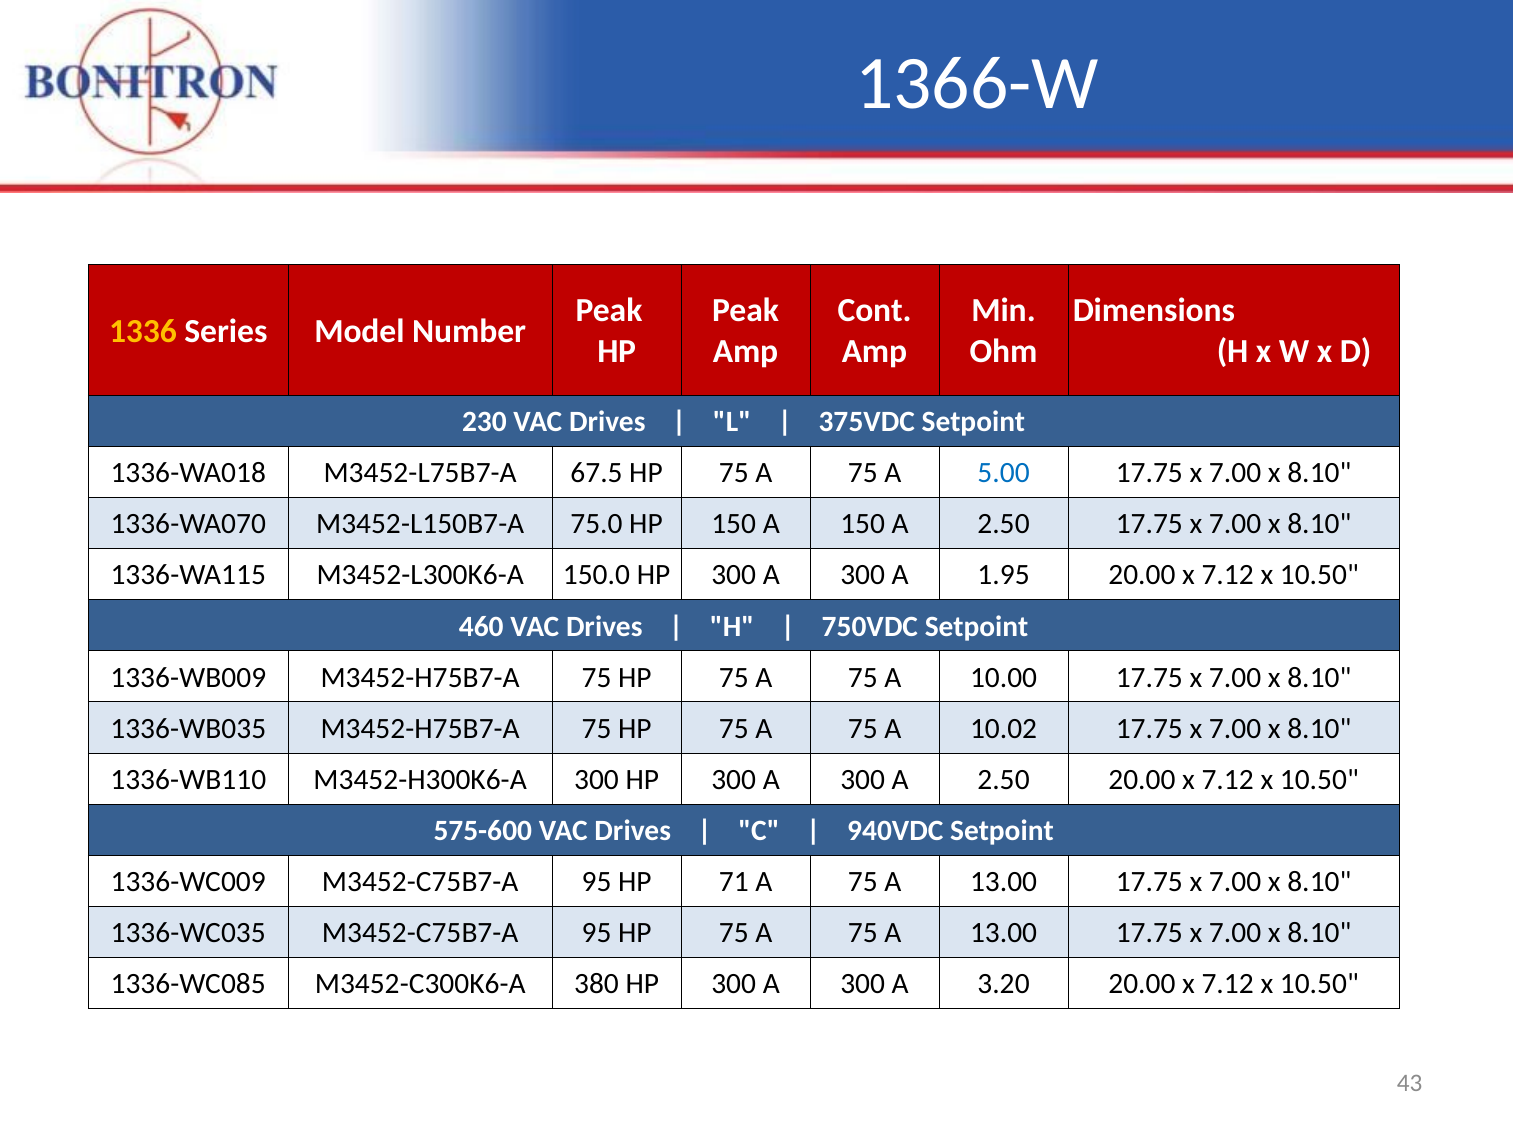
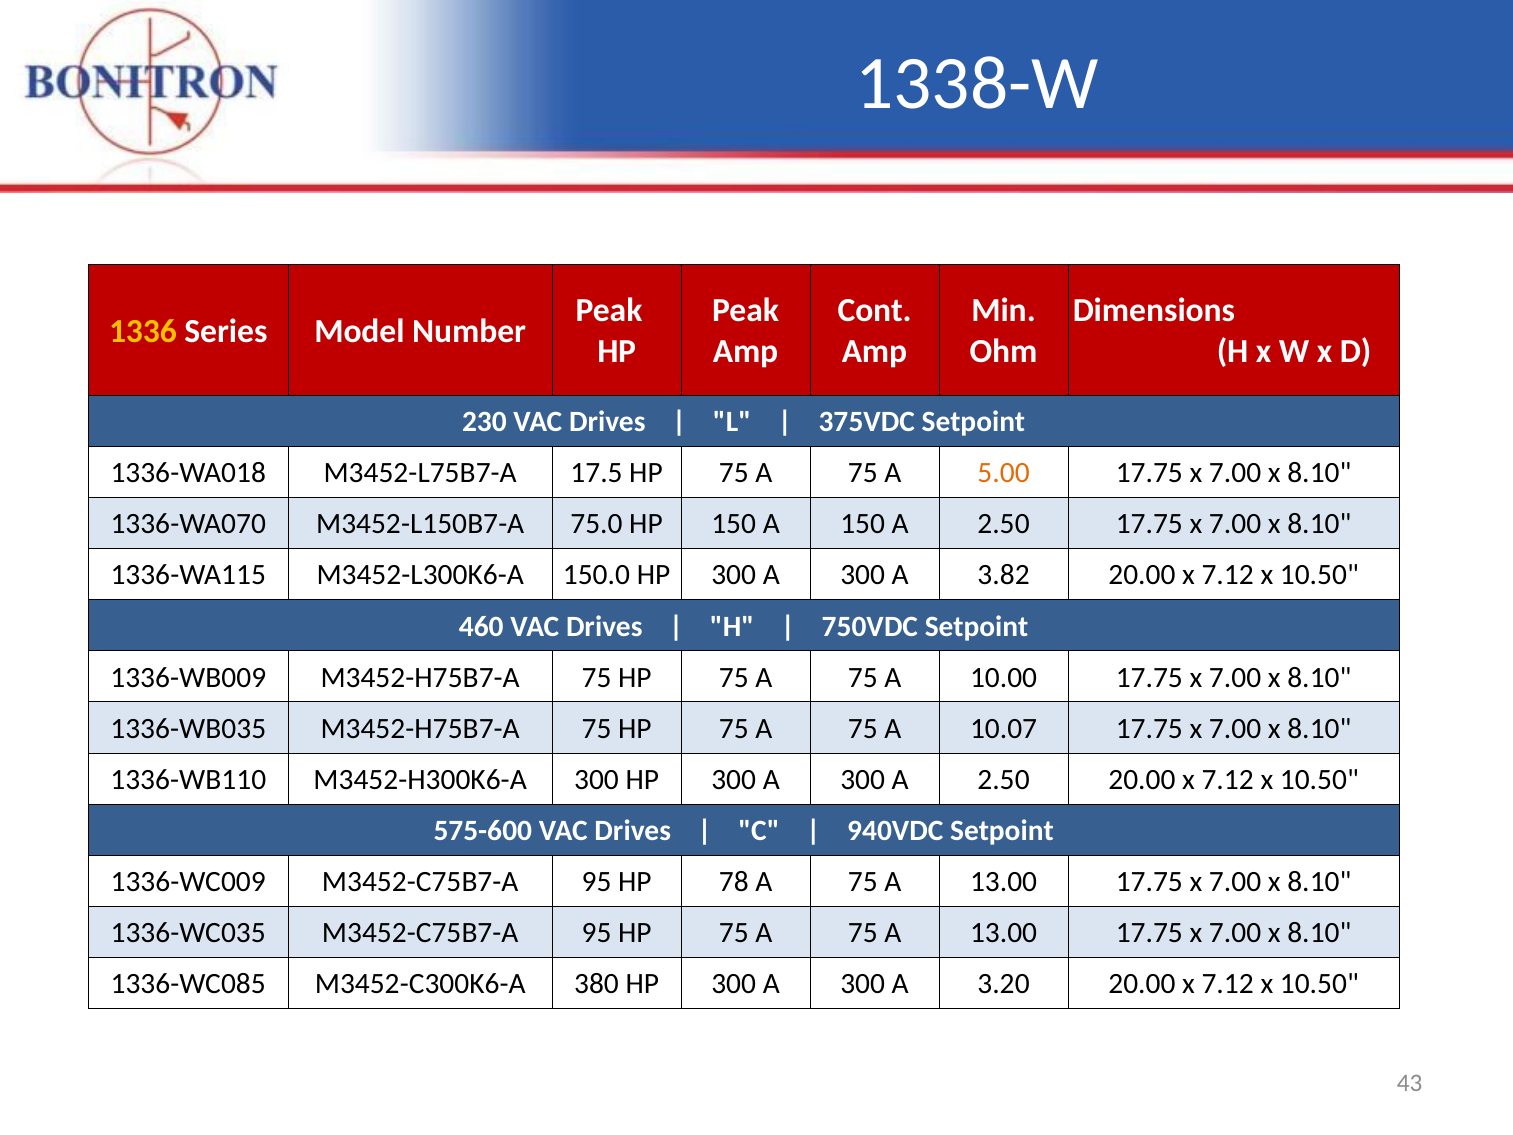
1366-W: 1366-W -> 1338-W
67.5: 67.5 -> 17.5
5.00 colour: blue -> orange
1.95: 1.95 -> 3.82
10.02: 10.02 -> 10.07
71: 71 -> 78
